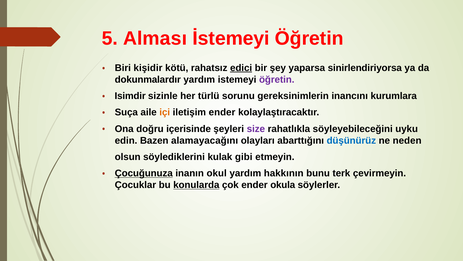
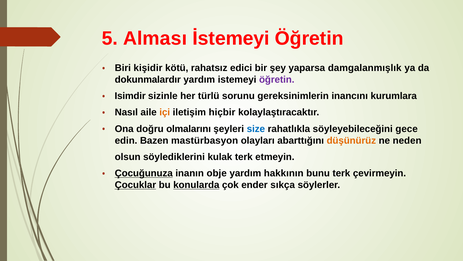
edici underline: present -> none
sinirlendiriyorsa: sinirlendiriyorsa -> damgalanmışlık
Suça: Suça -> Nasıl
iletişim ender: ender -> hiçbir
içerisinde: içerisinde -> olmalarını
size colour: purple -> blue
uyku: uyku -> gece
alamayacağını: alamayacağını -> mastürbasyon
düşünürüz colour: blue -> orange
kulak gibi: gibi -> terk
okul: okul -> obje
Çocuklar underline: none -> present
okula: okula -> sıkça
